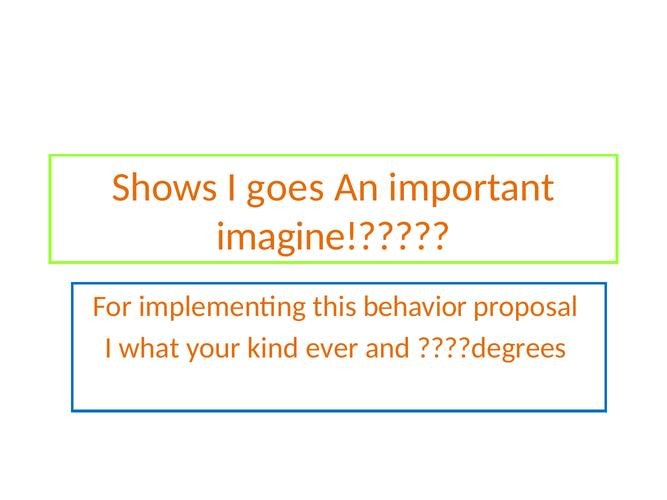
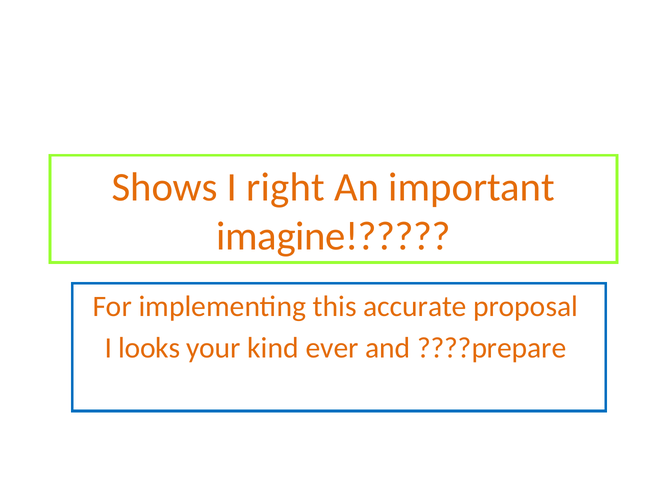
goes: goes -> right
behavior: behavior -> accurate
what: what -> looks
????degrees: ????degrees -> ????prepare
